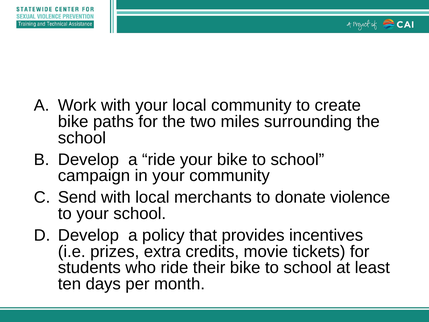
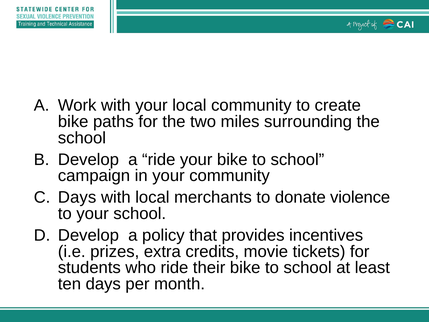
Send at (77, 197): Send -> Days
